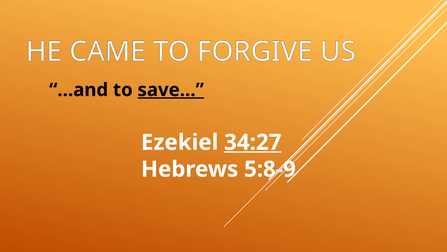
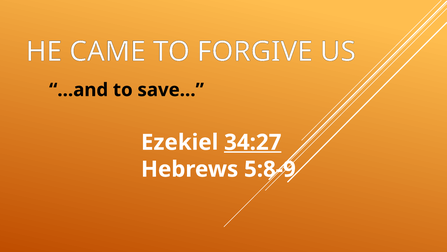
save… underline: present -> none
